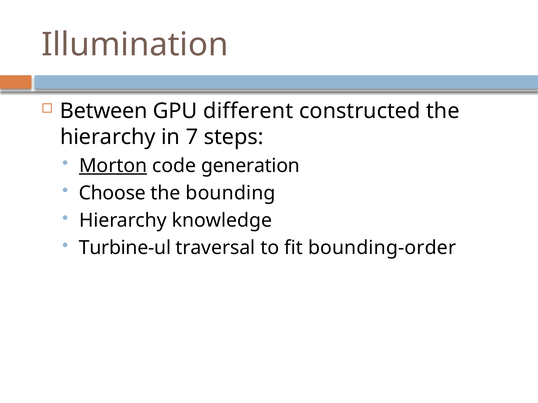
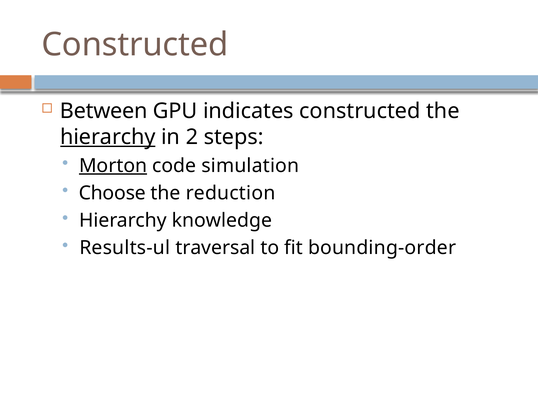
Illumination at (135, 45): Illumination -> Constructed
different: different -> indicates
hierarchy at (108, 137) underline: none -> present
7: 7 -> 2
generation: generation -> simulation
bounding: bounding -> reduction
Turbine-ul: Turbine-ul -> Results-ul
